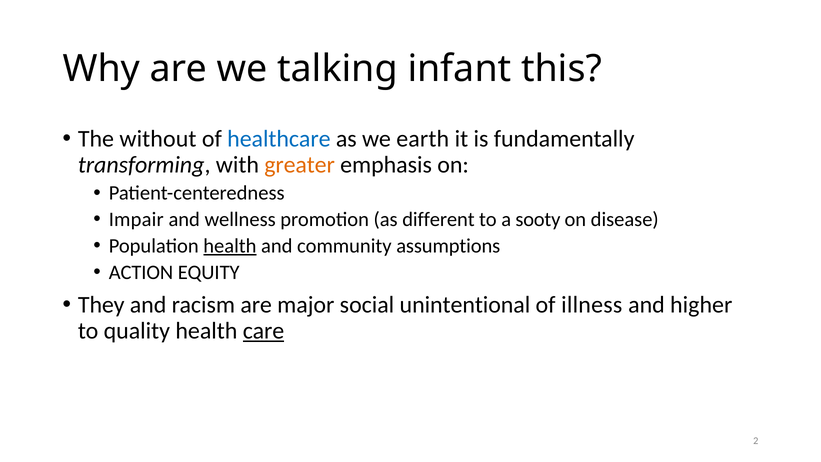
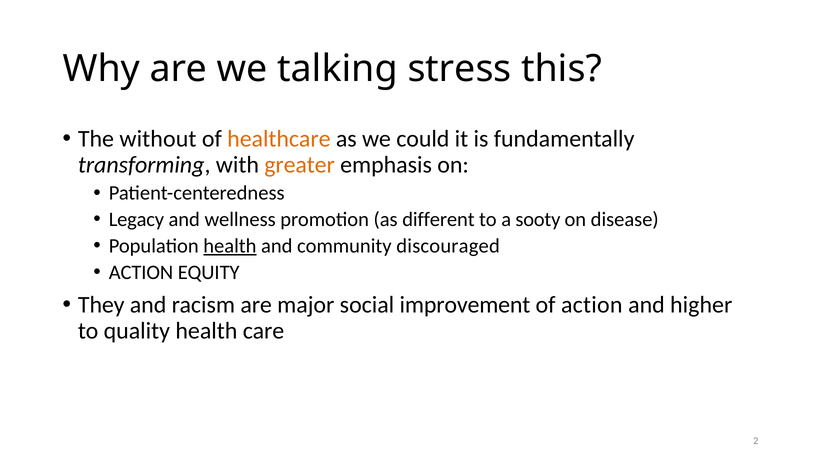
infant: infant -> stress
healthcare colour: blue -> orange
earth: earth -> could
Impair: Impair -> Legacy
assumptions: assumptions -> discouraged
unintentional: unintentional -> improvement
of illness: illness -> action
care underline: present -> none
